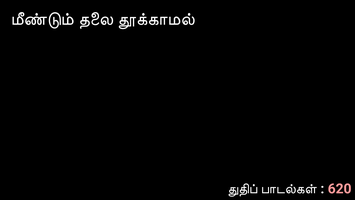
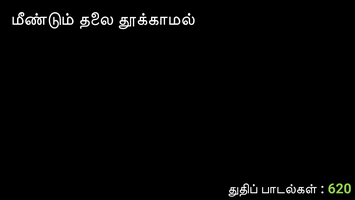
620 colour: pink -> light green
